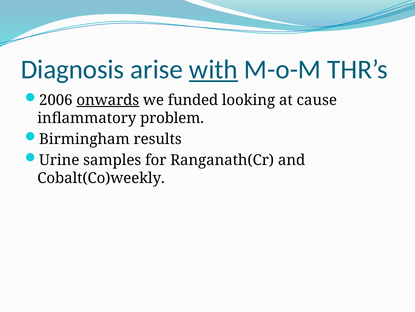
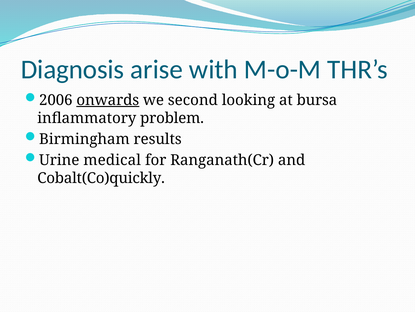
with underline: present -> none
funded: funded -> second
cause: cause -> bursa
samples: samples -> medical
Cobalt(Co)weekly: Cobalt(Co)weekly -> Cobalt(Co)quickly
